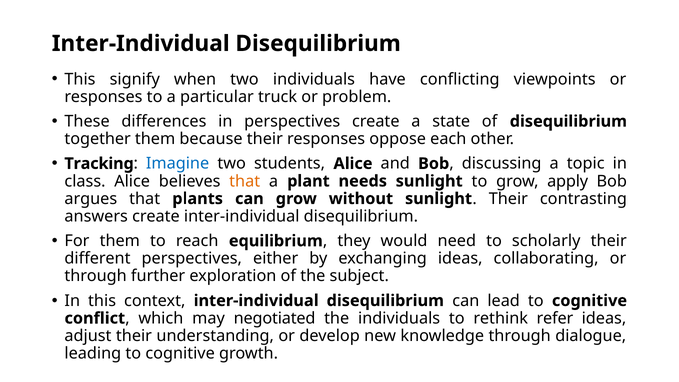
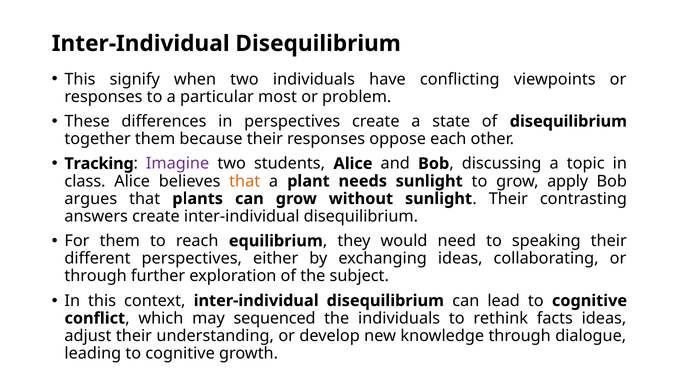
truck: truck -> most
Imagine colour: blue -> purple
scholarly: scholarly -> speaking
negotiated: negotiated -> sequenced
refer: refer -> facts
